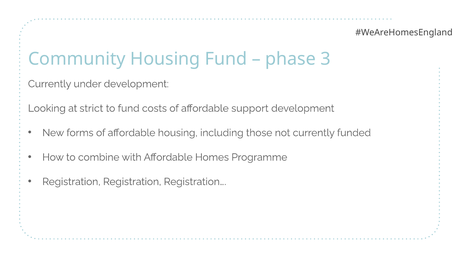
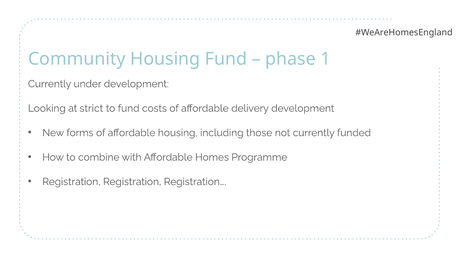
3: 3 -> 1
support: support -> delivery
